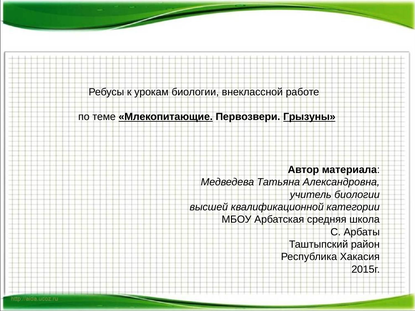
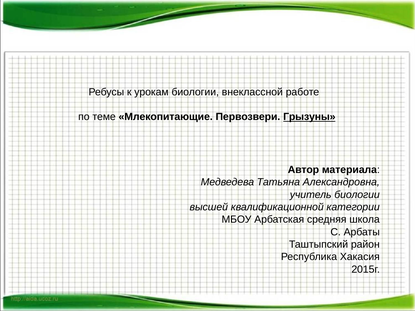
Млекопитающие underline: present -> none
